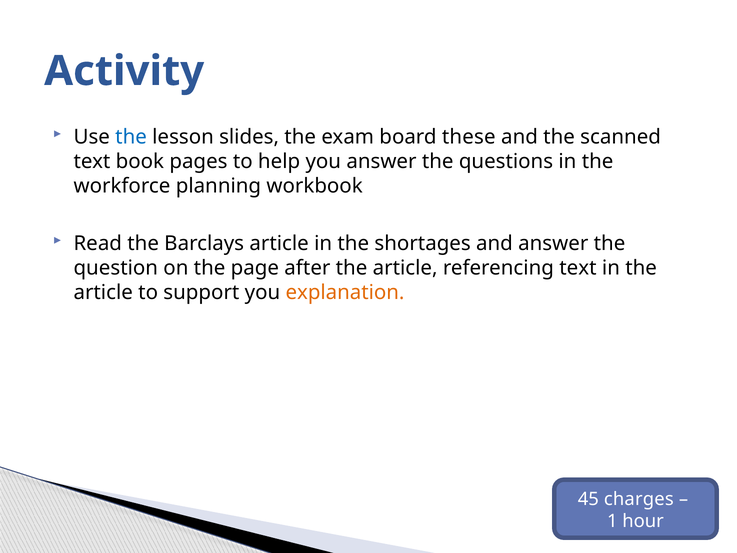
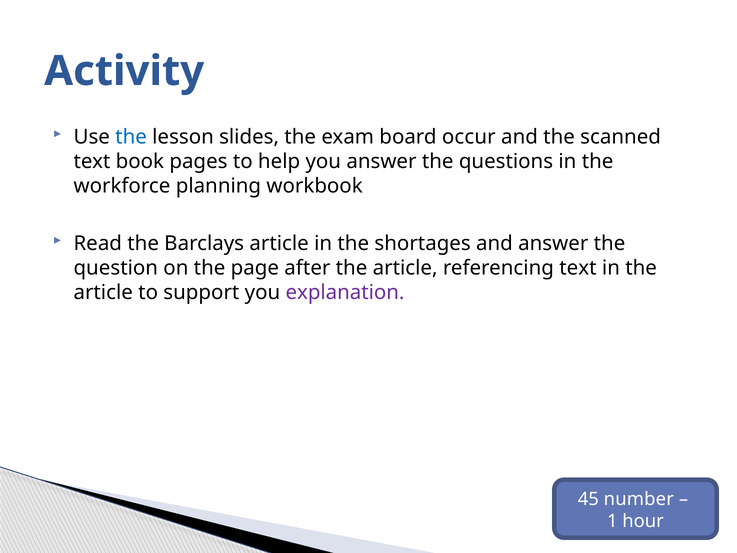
these: these -> occur
explanation colour: orange -> purple
charges: charges -> number
